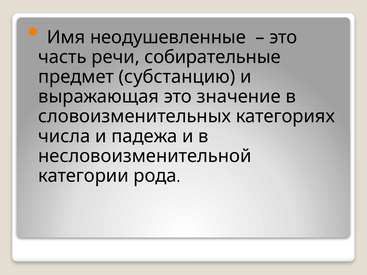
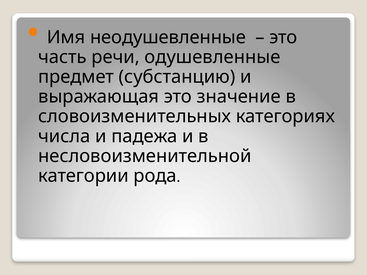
собирательные: собирательные -> одушевленные
